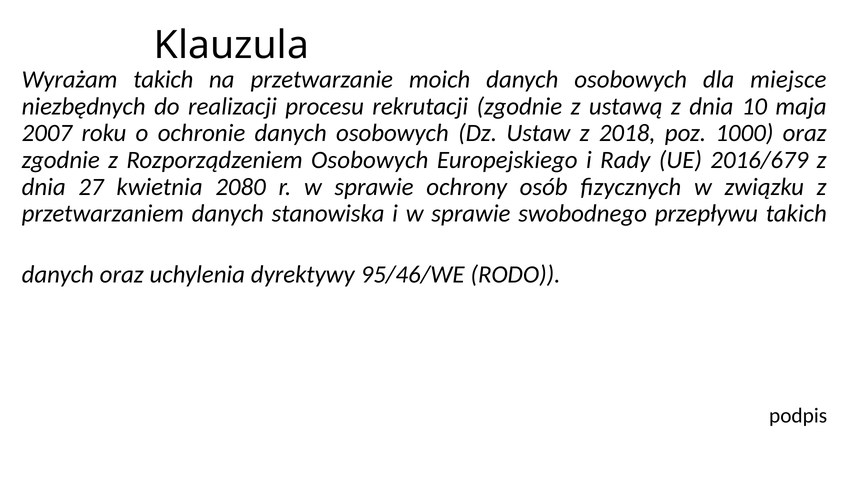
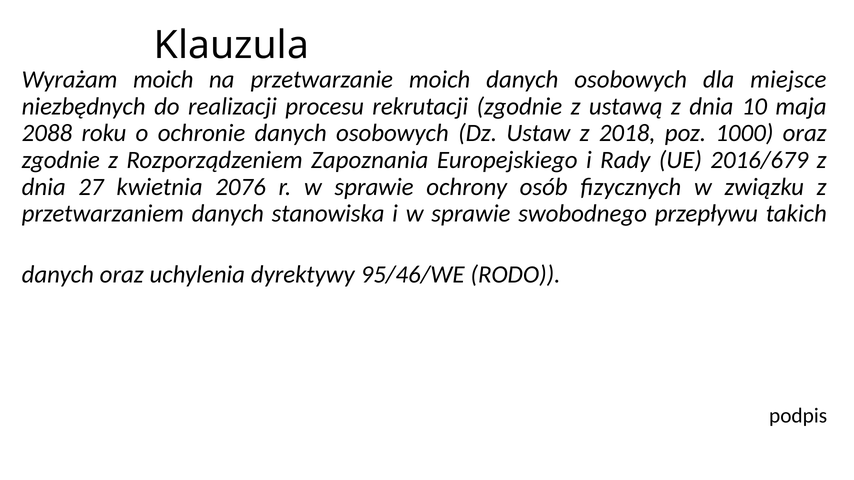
Wyrażam takich: takich -> moich
2007: 2007 -> 2088
Rozporządzeniem Osobowych: Osobowych -> Zapoznania
2080: 2080 -> 2076
